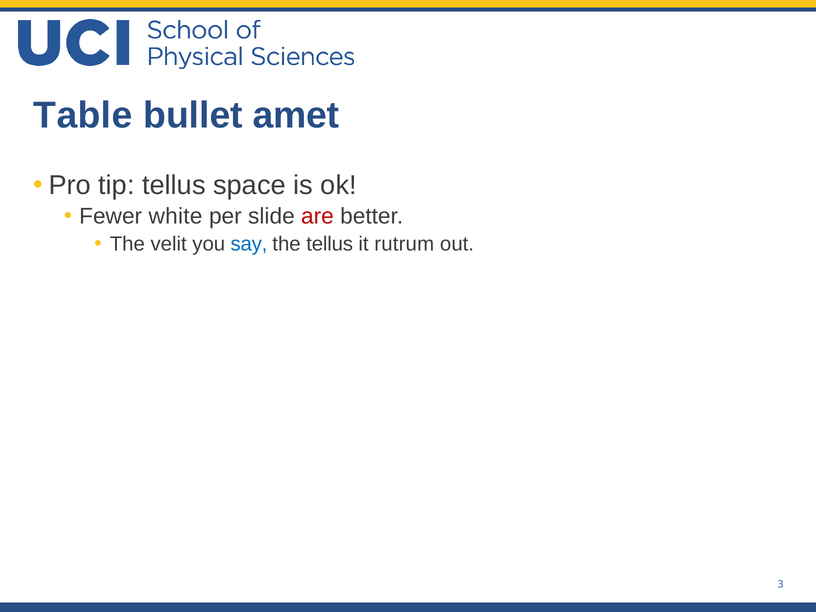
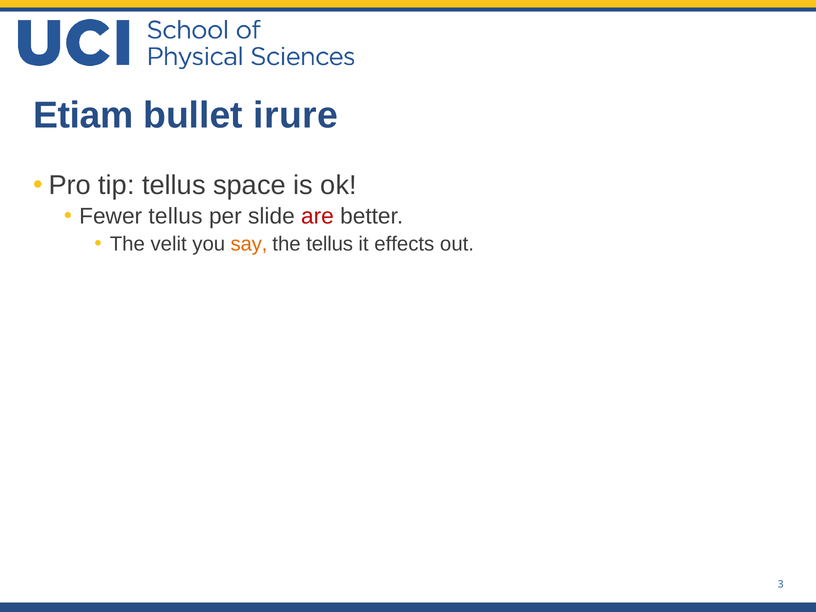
Table: Table -> Etiam
amet: amet -> irure
Fewer white: white -> tellus
say colour: blue -> orange
rutrum: rutrum -> effects
